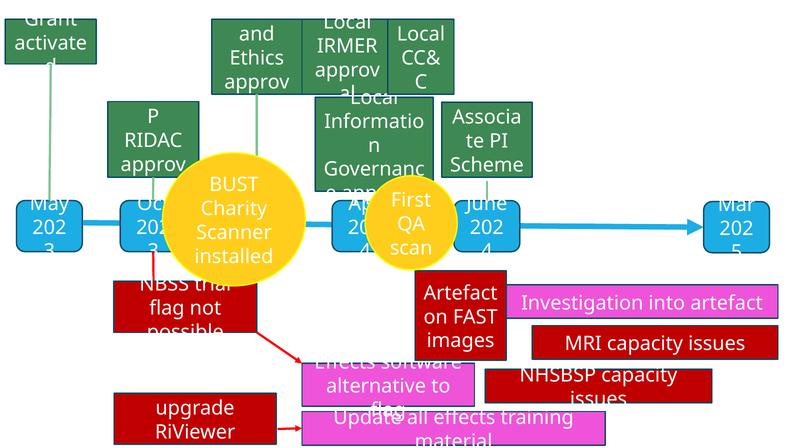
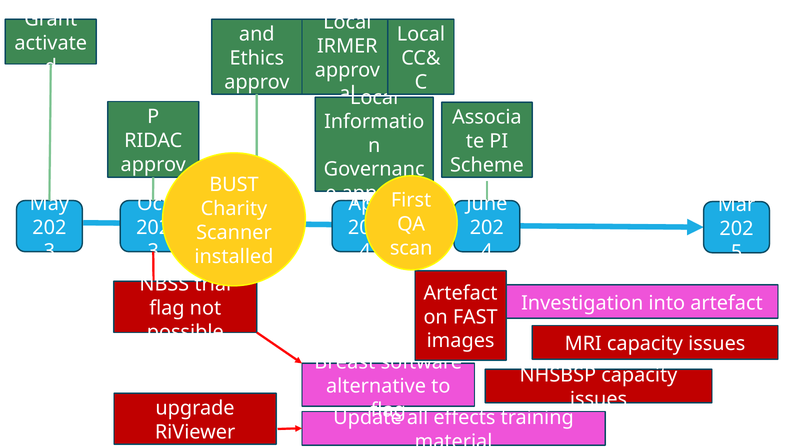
Effects at (345, 362): Effects -> Breast
